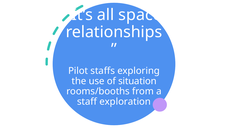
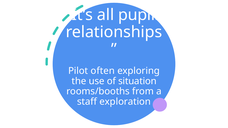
space: space -> pupils
staffs: staffs -> often
